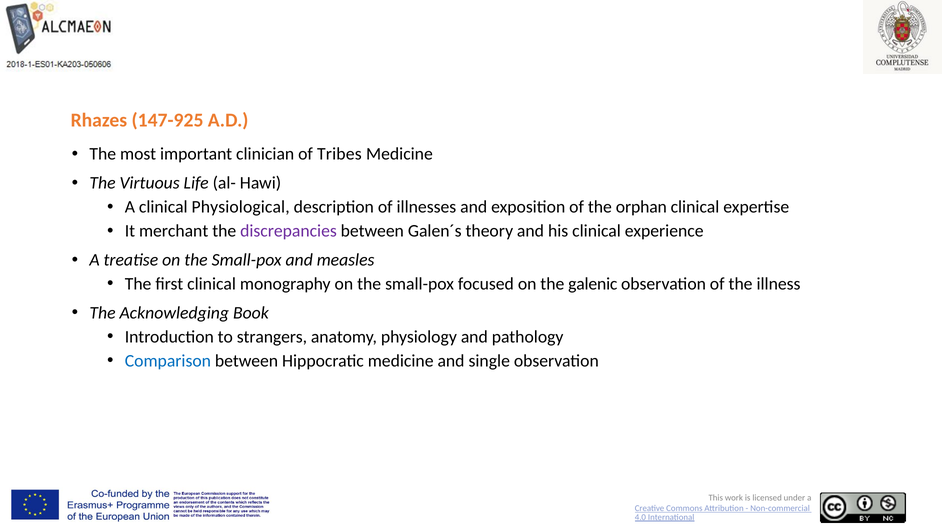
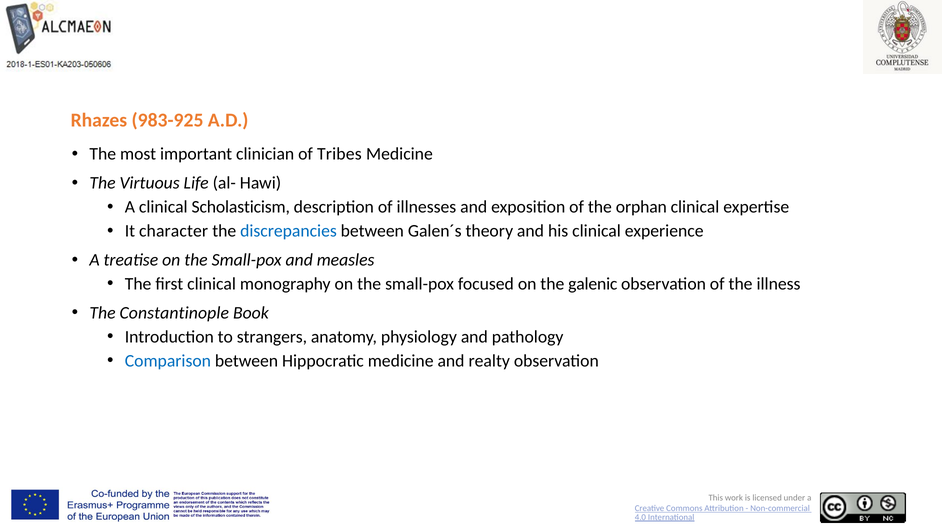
147-925: 147-925 -> 983-925
Physiological: Physiological -> Scholasticism
merchant: merchant -> character
discrepancies colour: purple -> blue
Acknowledging: Acknowledging -> Constantinople
single: single -> realty
